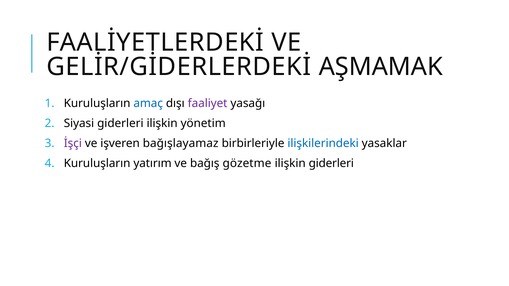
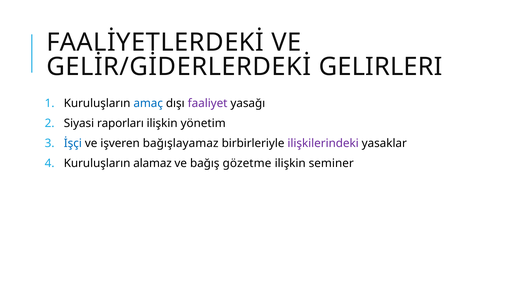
AŞMAMAK: AŞMAMAK -> GELIRLERI
Siyasi giderleri: giderleri -> raporları
İşçi colour: purple -> blue
ilişkilerindeki colour: blue -> purple
yatırım: yatırım -> alamaz
ilişkin giderleri: giderleri -> seminer
